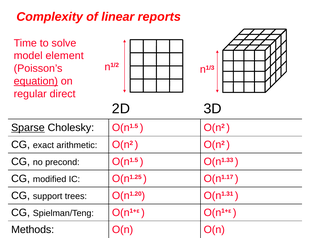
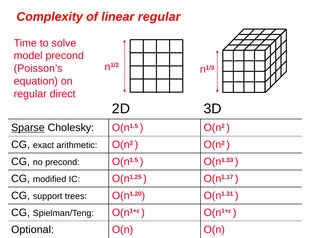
linear reports: reports -> regular
model element: element -> precond
equation underline: present -> none
Methods: Methods -> Optional
